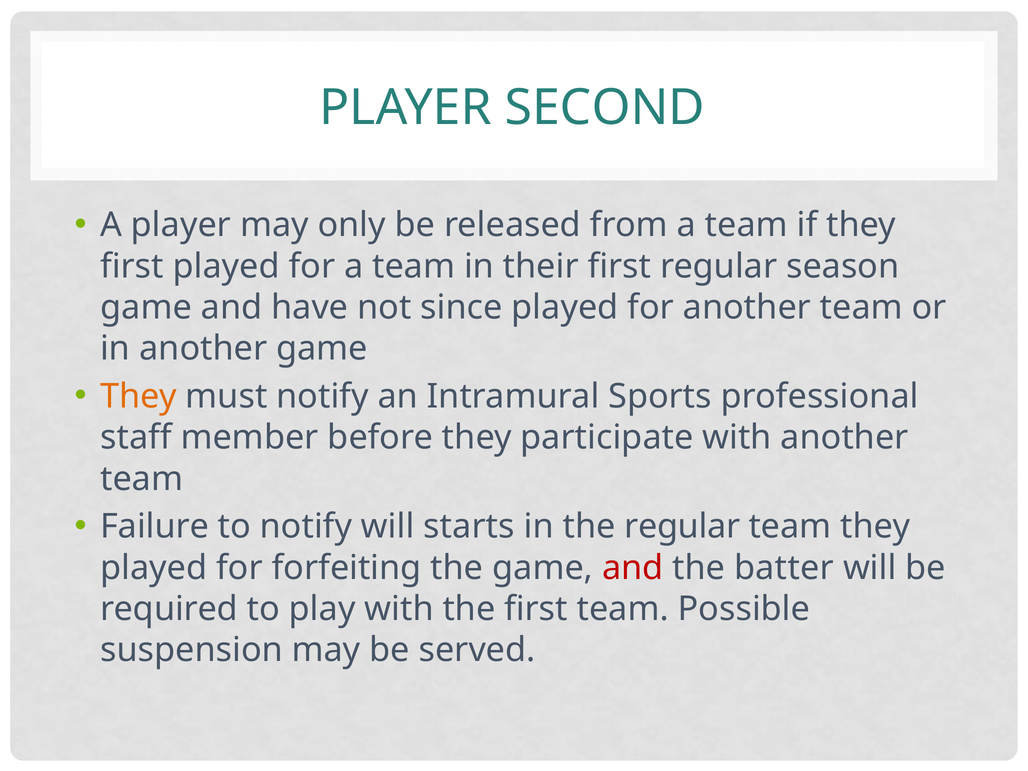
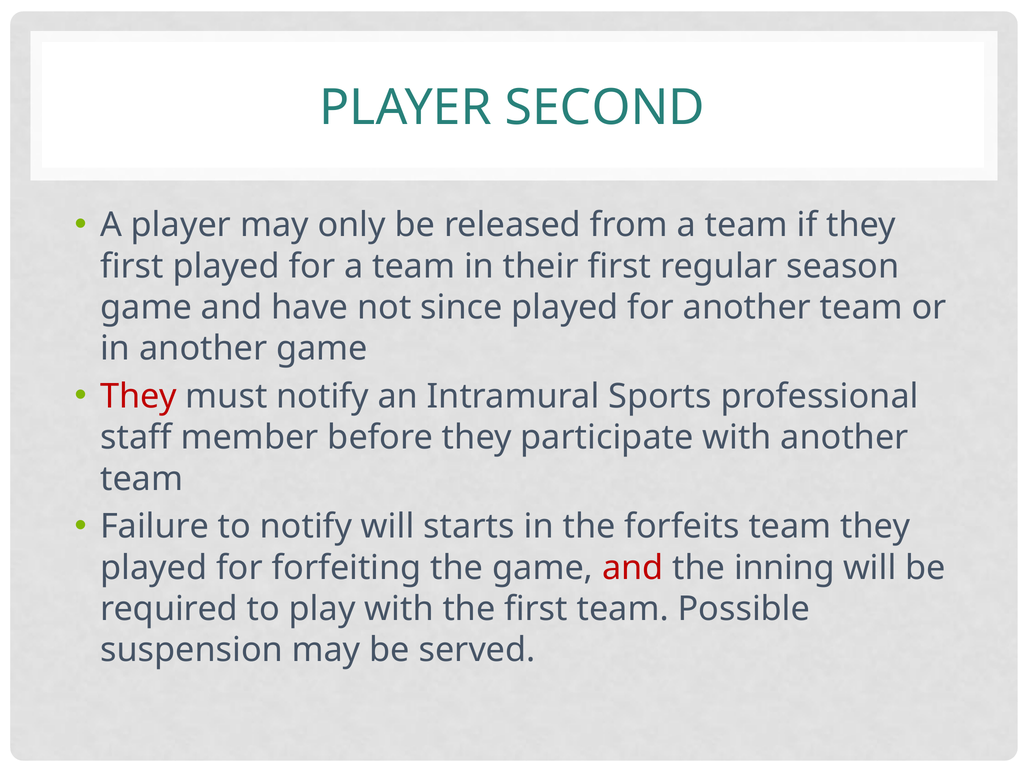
They at (138, 396) colour: orange -> red
the regular: regular -> forfeits
batter: batter -> inning
